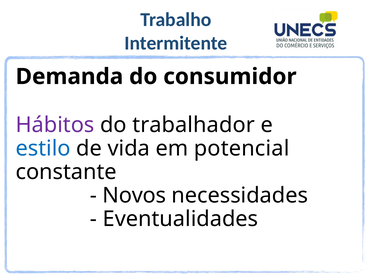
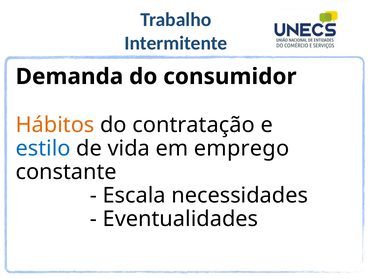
Hábitos colour: purple -> orange
trabalhador: trabalhador -> contratação
potencial: potencial -> emprego
Novos: Novos -> Escala
